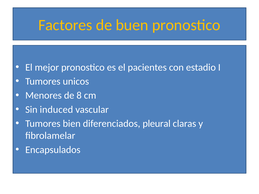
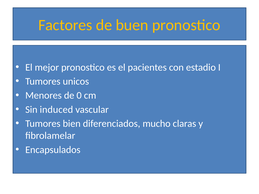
8: 8 -> 0
pleural: pleural -> mucho
